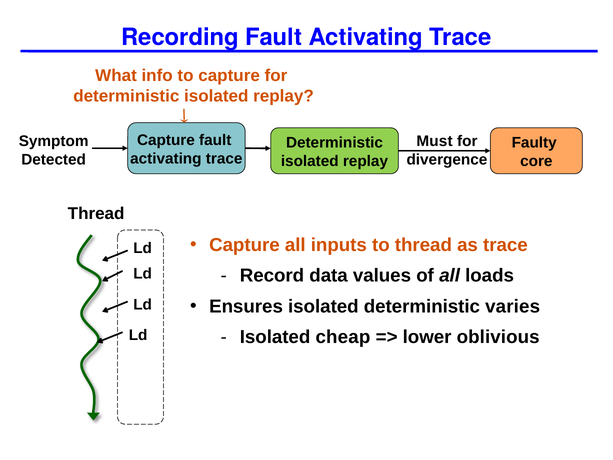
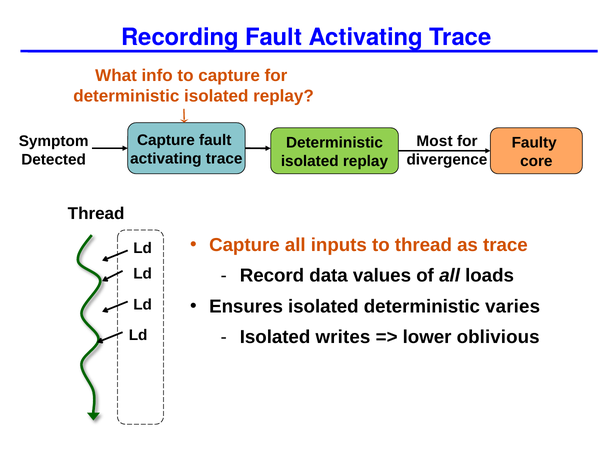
Must: Must -> Most
cheap: cheap -> writes
